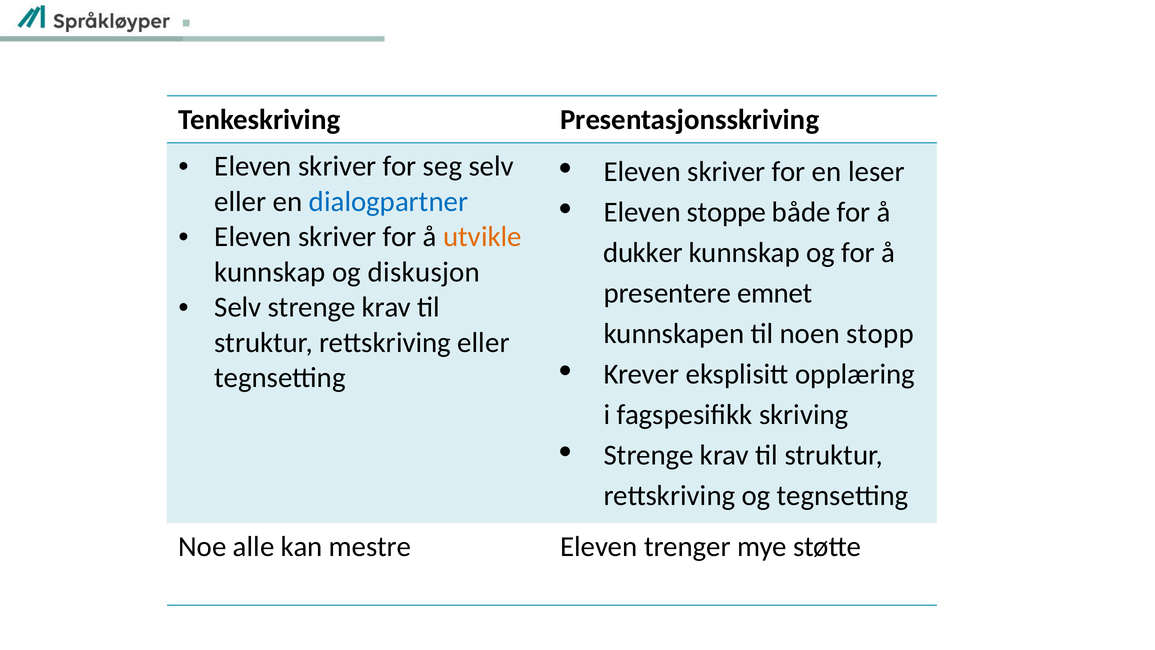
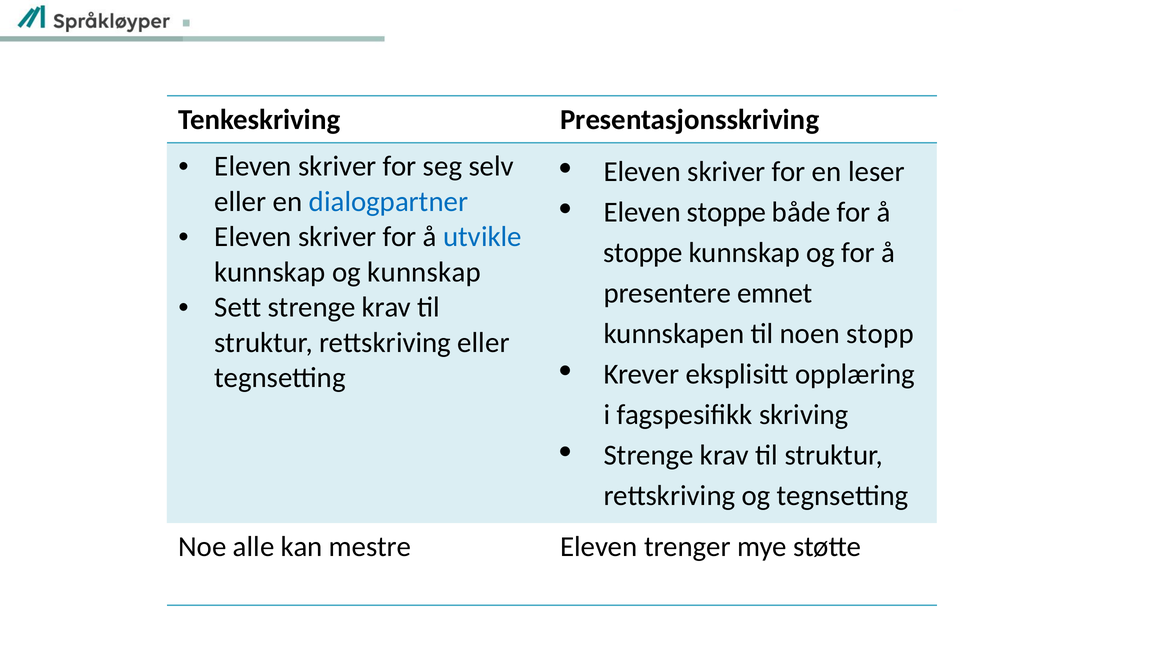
utvikle colour: orange -> blue
dukker at (643, 253): dukker -> stoppe
og diskusjon: diskusjon -> kunnskap
Selv at (238, 307): Selv -> Sett
